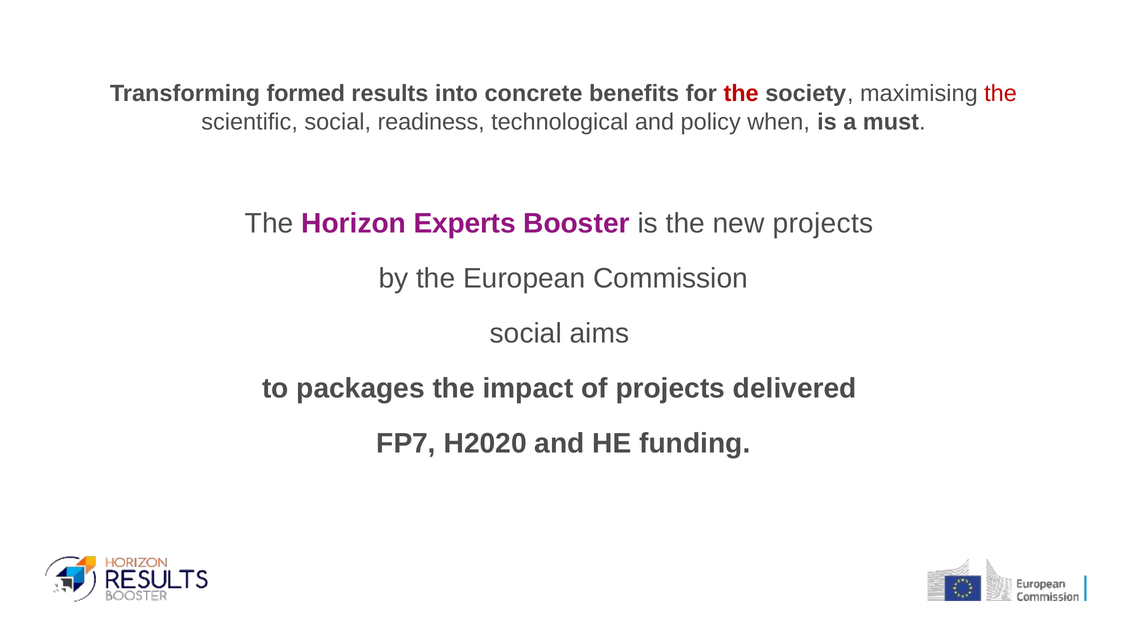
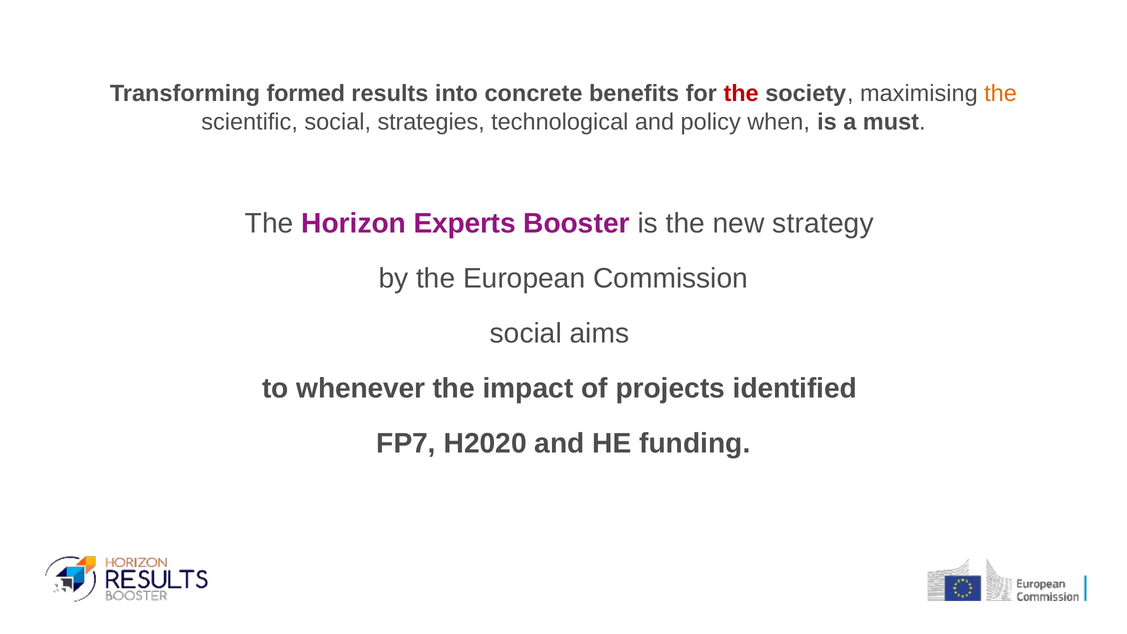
the at (1001, 94) colour: red -> orange
readiness: readiness -> strategies
new projects: projects -> strategy
packages: packages -> whenever
delivered: delivered -> identified
